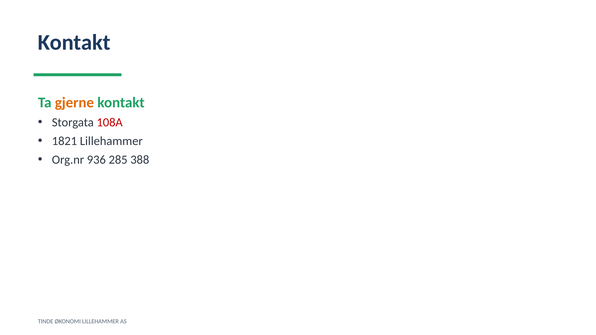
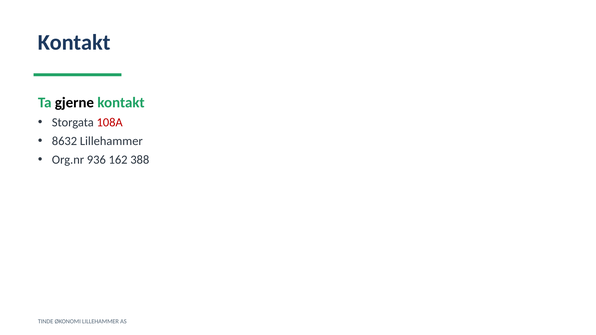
gjerne colour: orange -> black
1821: 1821 -> 8632
285: 285 -> 162
